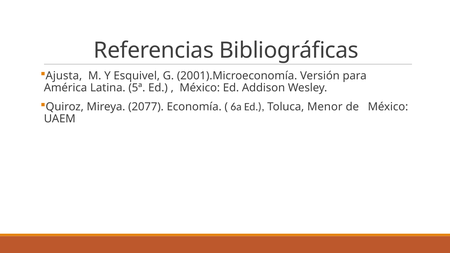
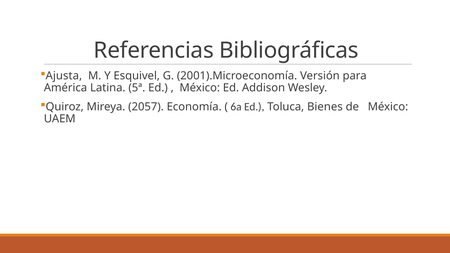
2077: 2077 -> 2057
Menor: Menor -> Bienes
